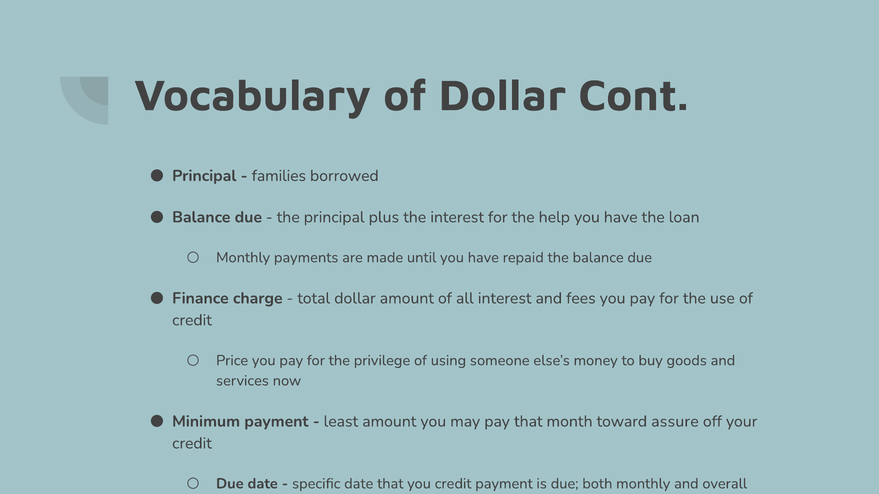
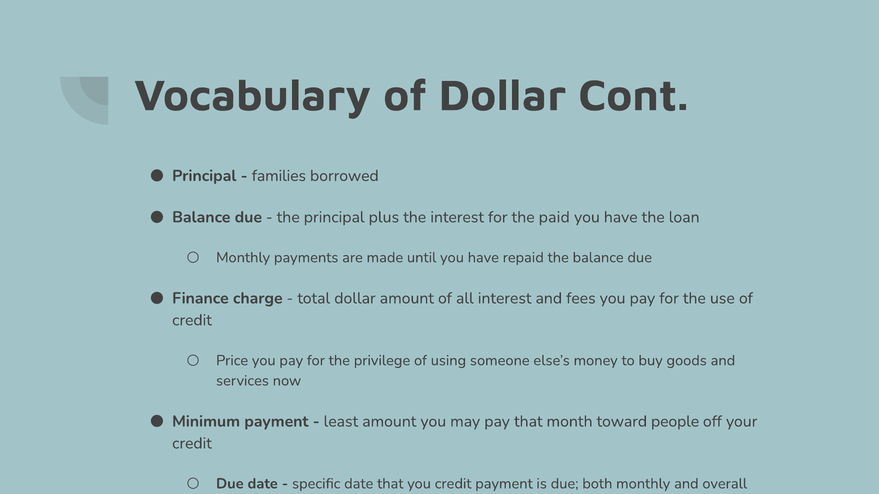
help: help -> paid
assure: assure -> people
